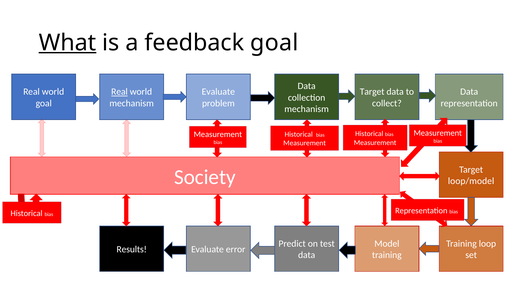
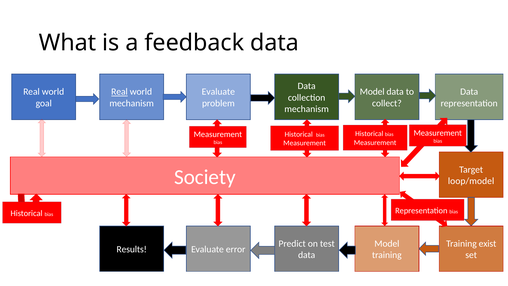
What underline: present -> none
feedback goal: goal -> data
Target at (372, 92): Target -> Model
loop: loop -> exist
